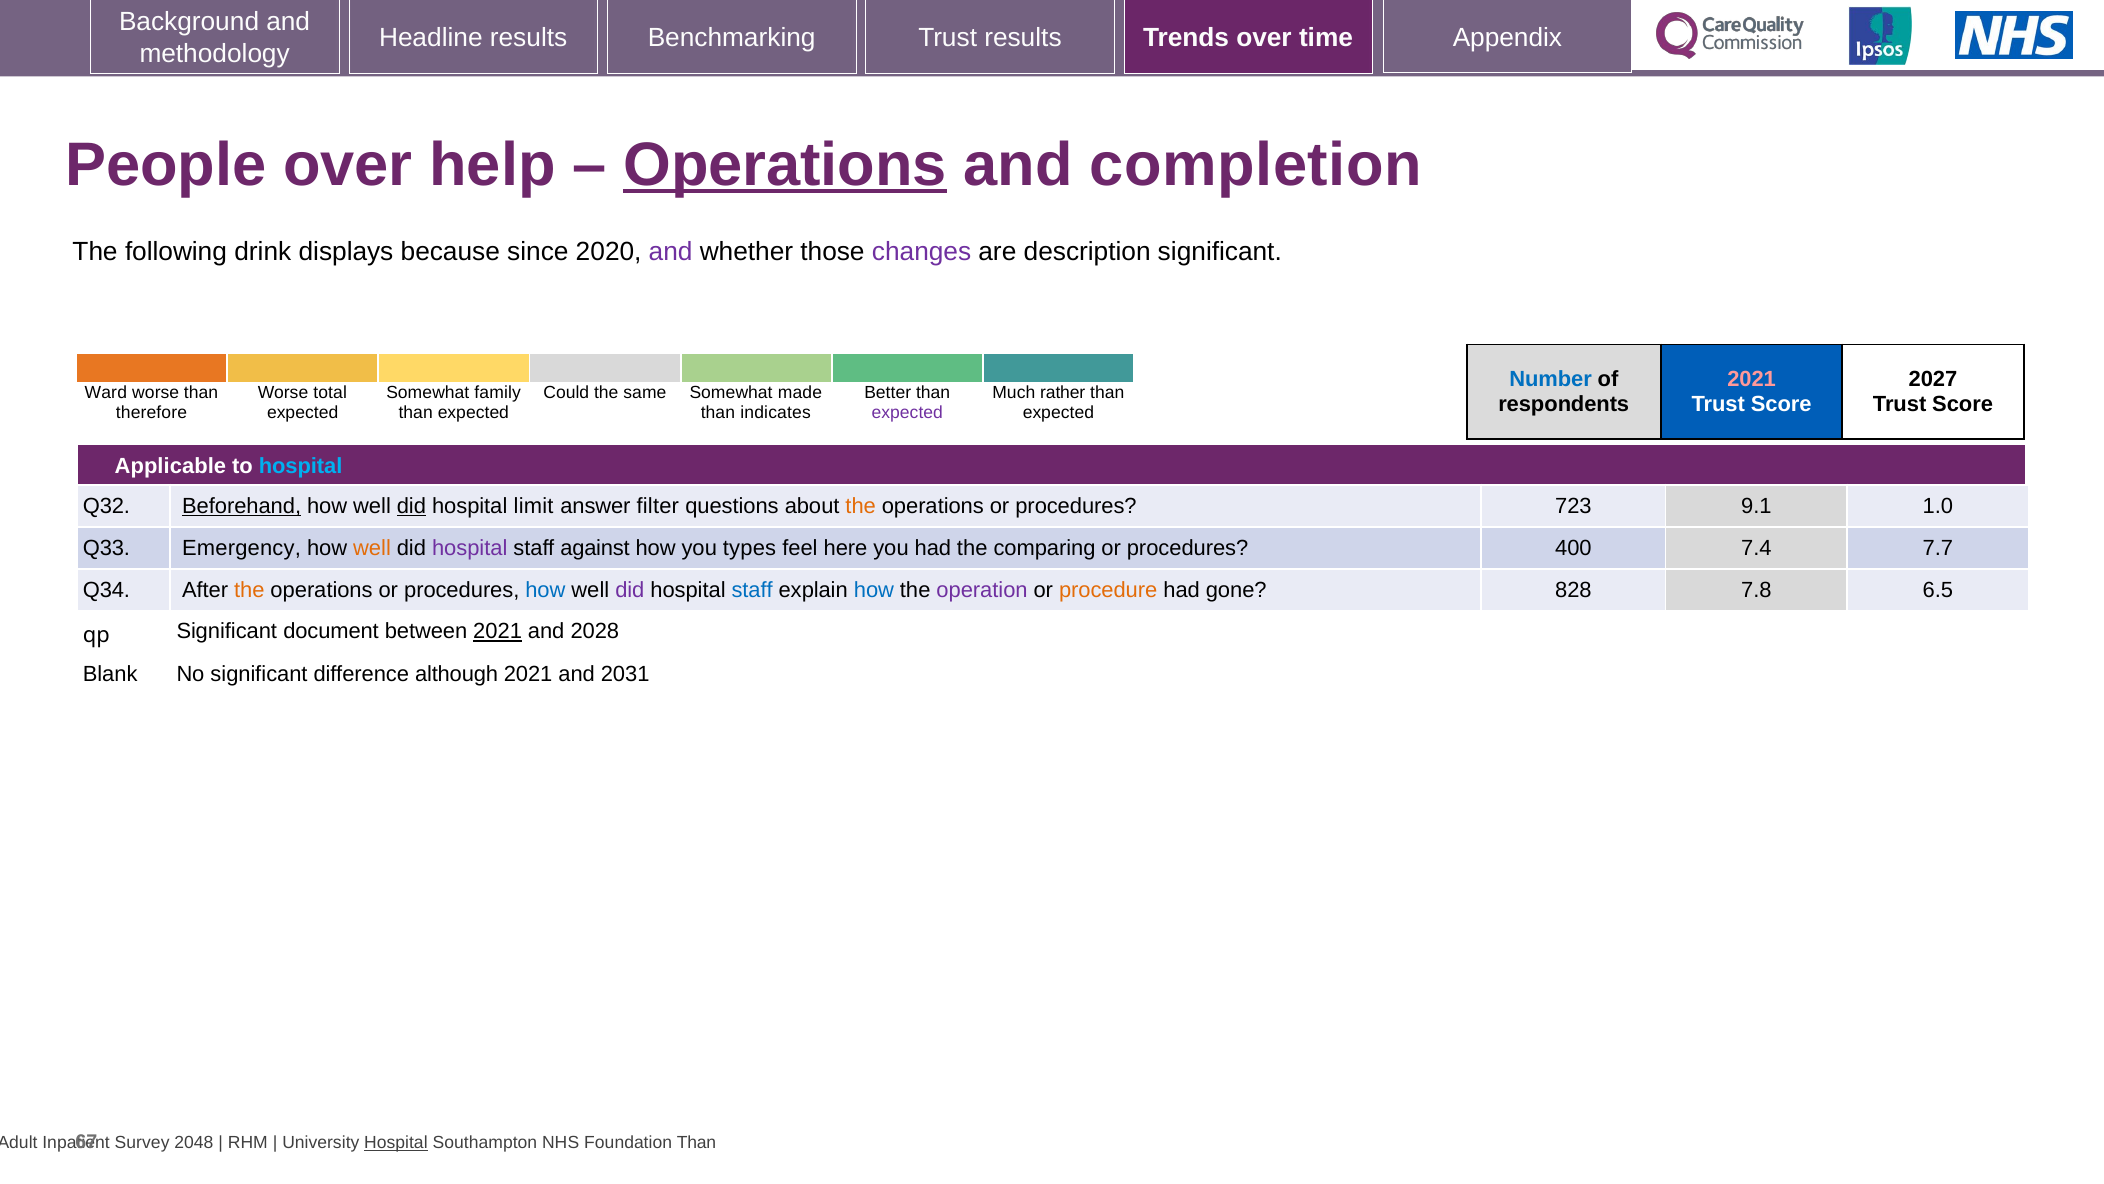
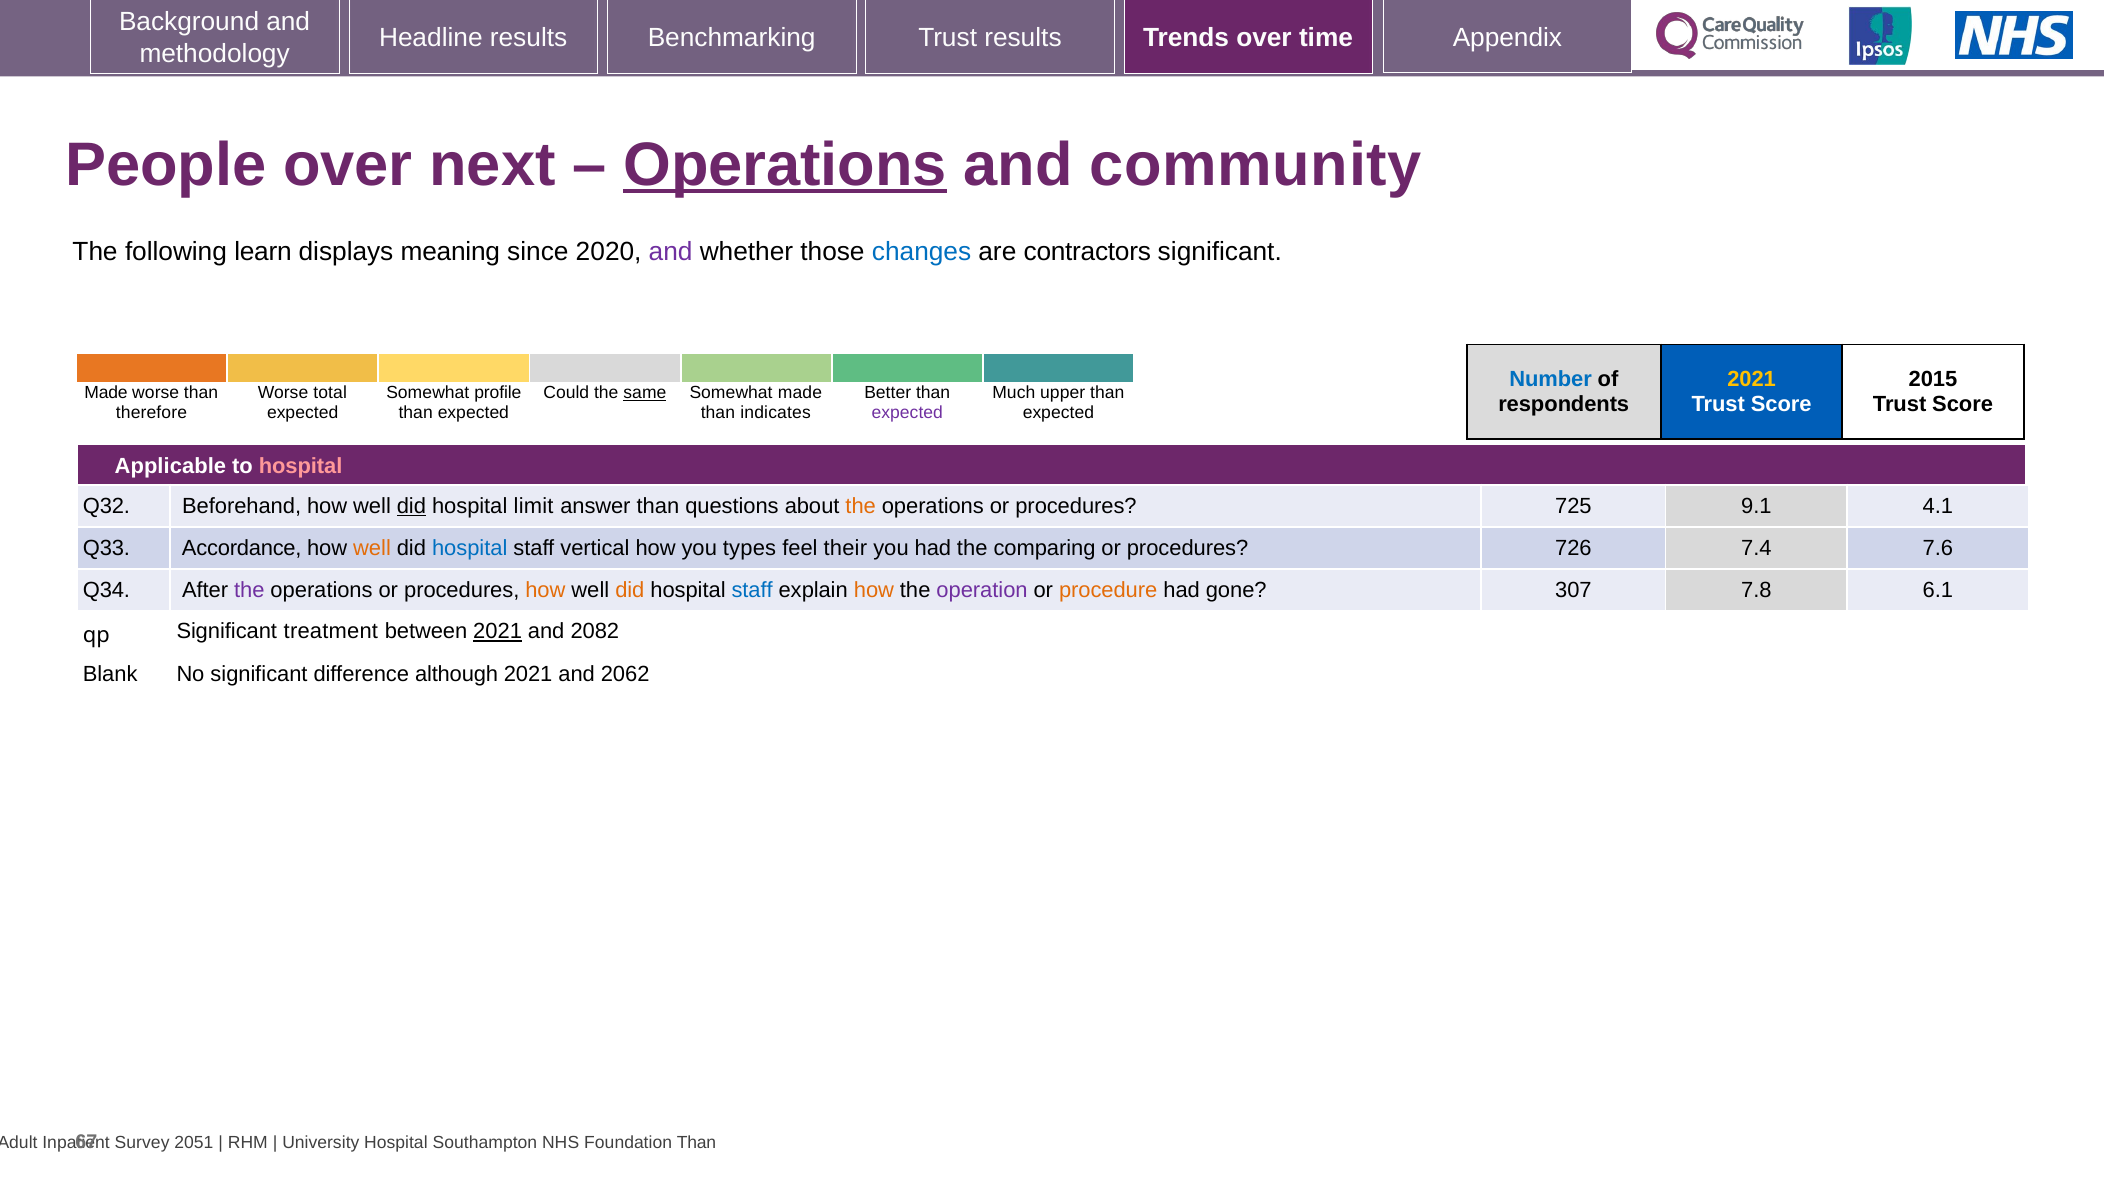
help: help -> next
completion: completion -> community
drink: drink -> learn
because: because -> meaning
changes colour: purple -> blue
description: description -> contractors
2021 at (1752, 380) colour: pink -> yellow
2027: 2027 -> 2015
Ward at (106, 393): Ward -> Made
family: family -> profile
same underline: none -> present
rather: rather -> upper
hospital at (301, 466) colour: light blue -> pink
Beforehand underline: present -> none
answer filter: filter -> than
723: 723 -> 725
1.0: 1.0 -> 4.1
Emergency: Emergency -> Accordance
hospital at (470, 548) colour: purple -> blue
against: against -> vertical
here: here -> their
400: 400 -> 726
7.7: 7.7 -> 7.6
the at (249, 590) colour: orange -> purple
how at (545, 590) colour: blue -> orange
did at (630, 590) colour: purple -> orange
how at (874, 590) colour: blue -> orange
828: 828 -> 307
6.5: 6.5 -> 6.1
document: document -> treatment
2028: 2028 -> 2082
2031: 2031 -> 2062
2048: 2048 -> 2051
Hospital at (396, 1142) underline: present -> none
